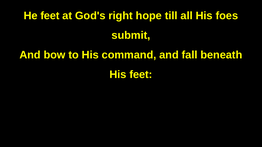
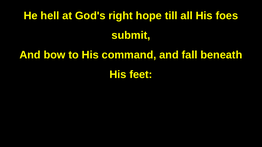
He feet: feet -> hell
